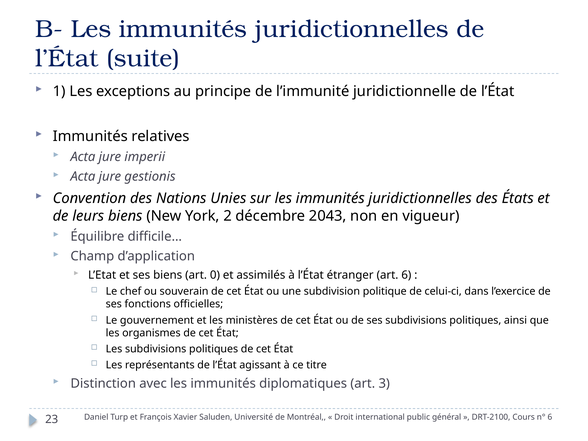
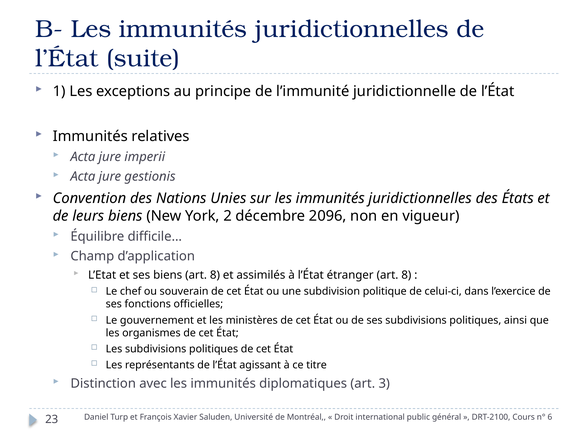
2043: 2043 -> 2096
biens art 0: 0 -> 8
étranger art 6: 6 -> 8
